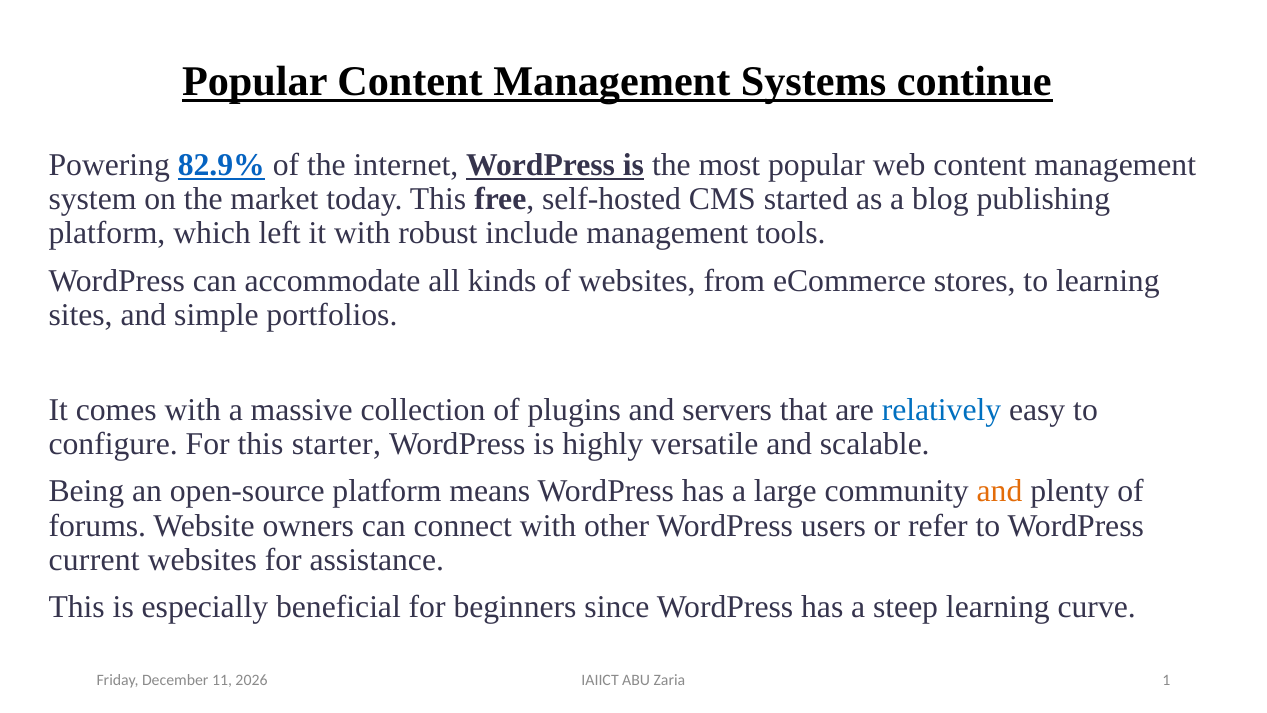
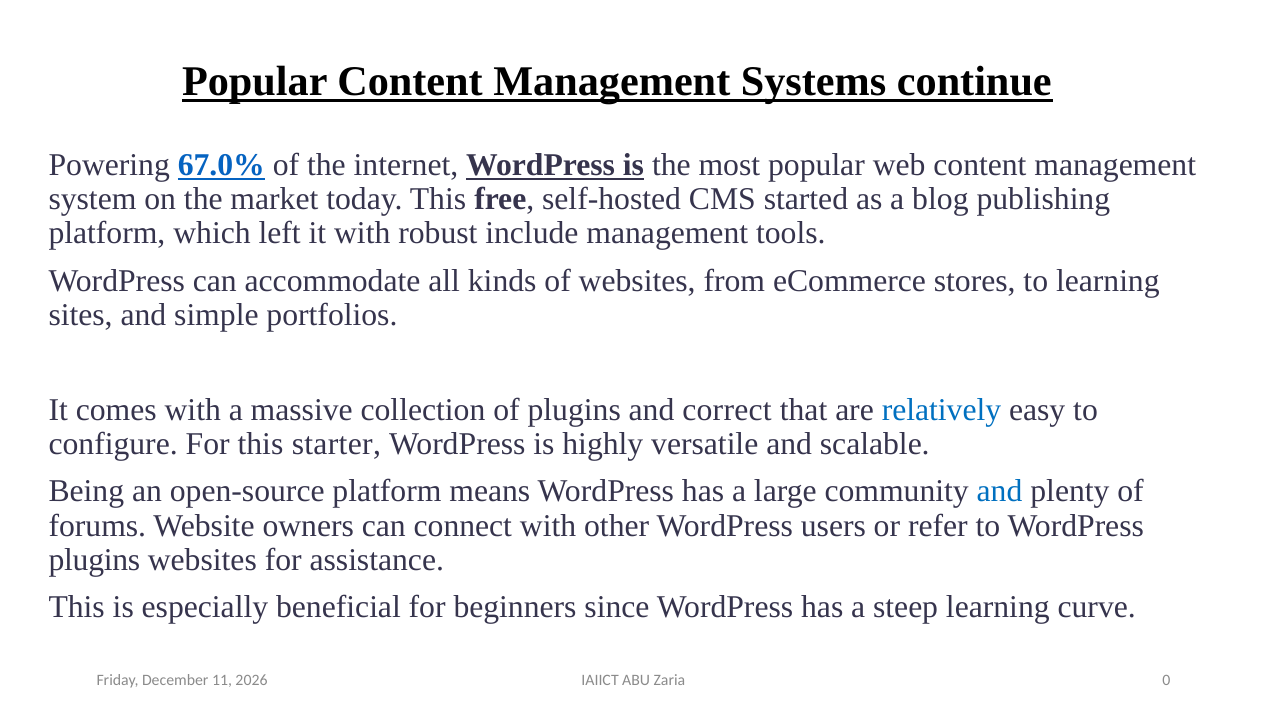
82.9%: 82.9% -> 67.0%
servers: servers -> correct
and at (1000, 491) colour: orange -> blue
current at (94, 560): current -> plugins
1: 1 -> 0
